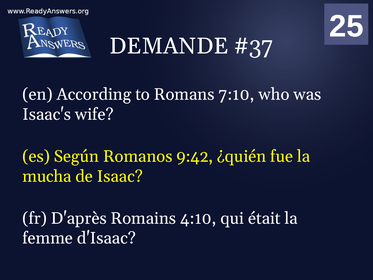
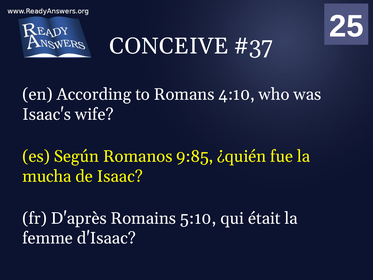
DEMANDE: DEMANDE -> CONCEIVE
7:10: 7:10 -> 4:10
9:42: 9:42 -> 9:85
4:10: 4:10 -> 5:10
